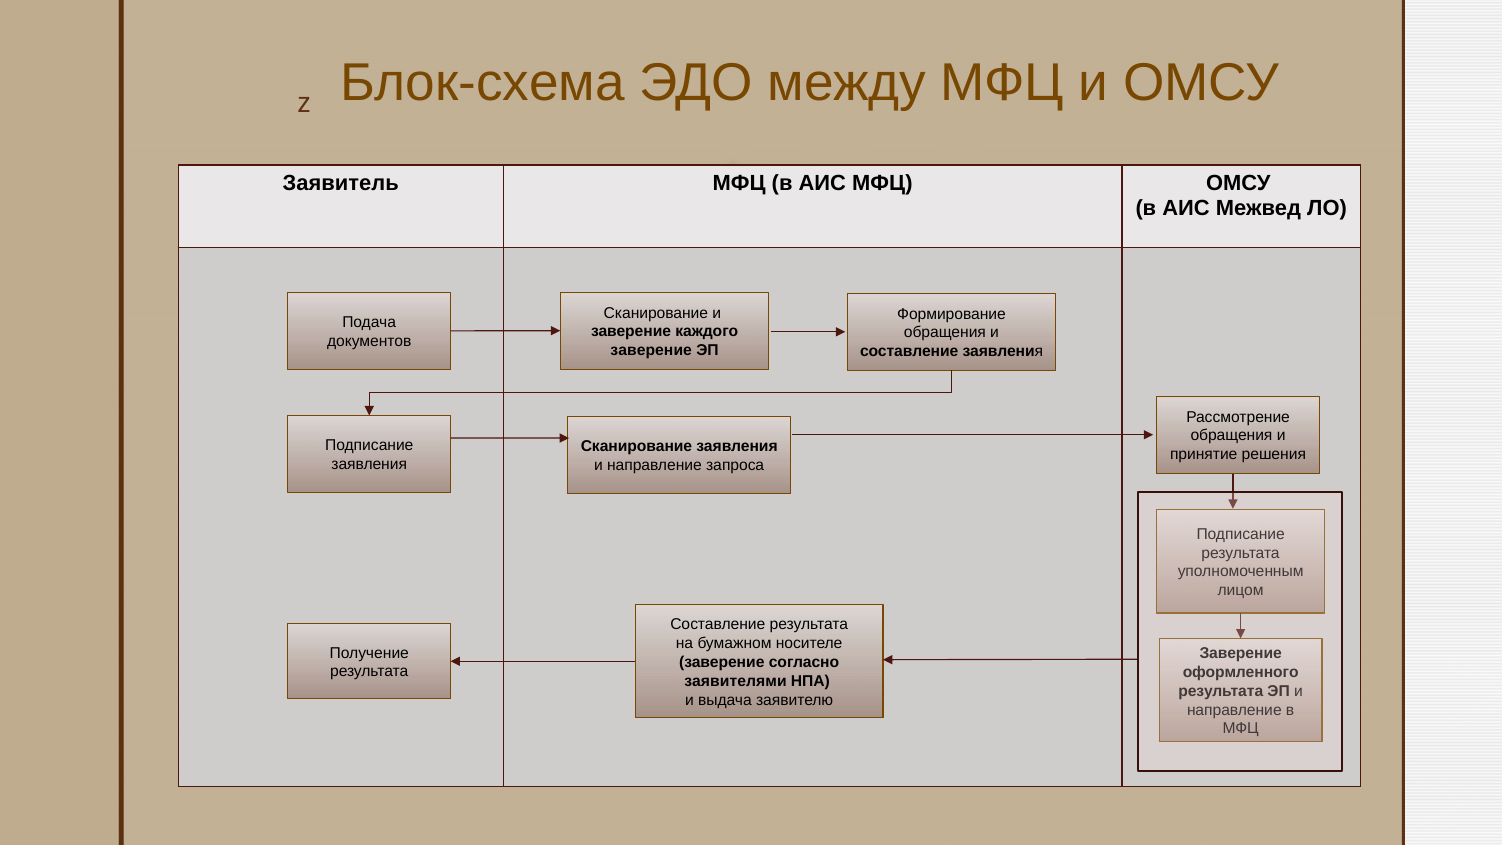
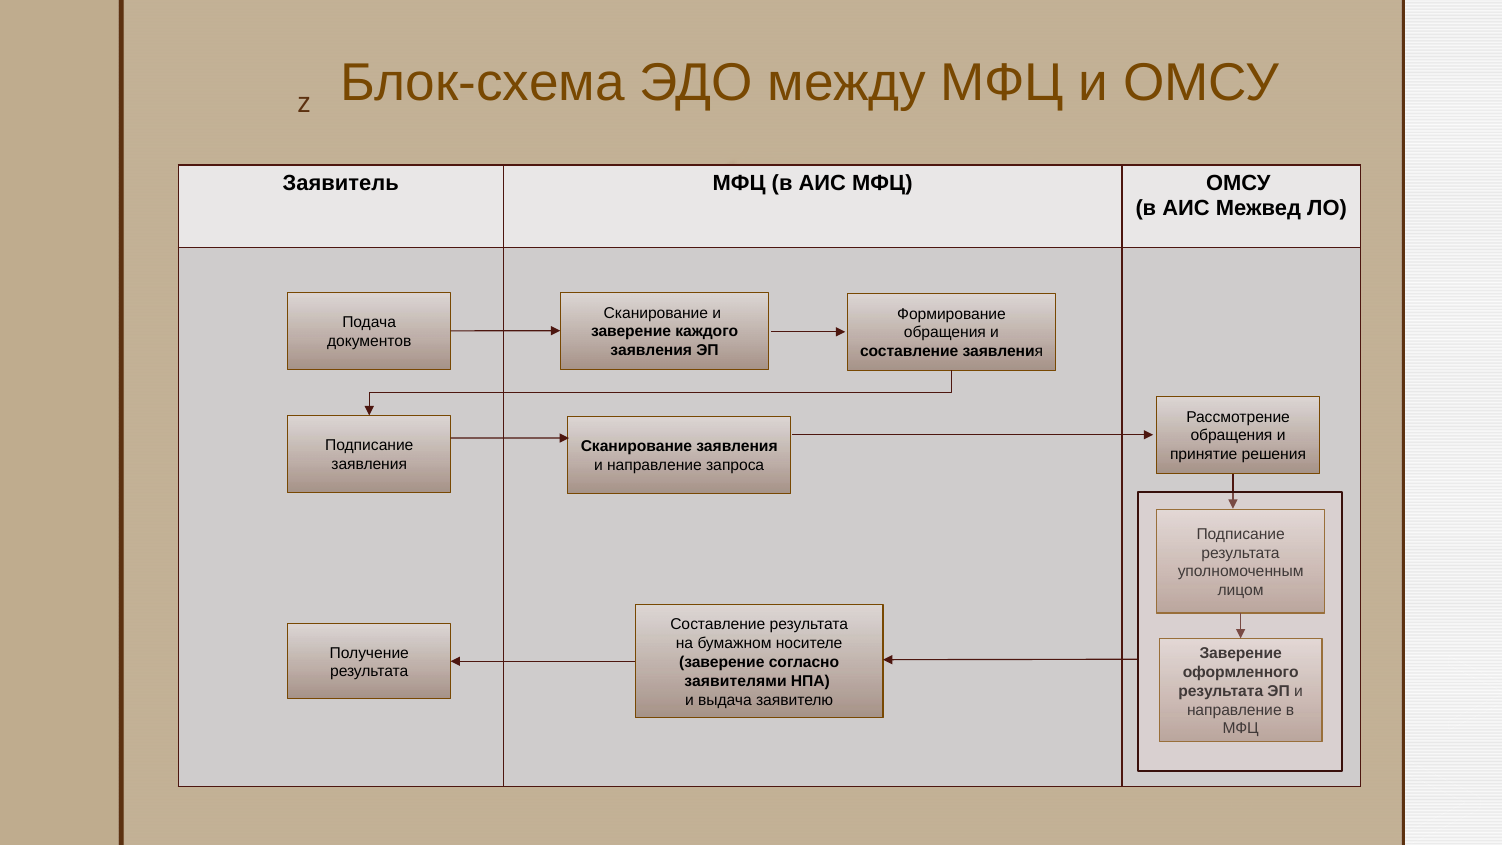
заверение at (651, 351): заверение -> заявления
